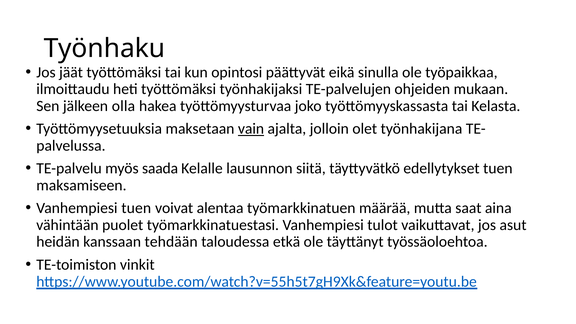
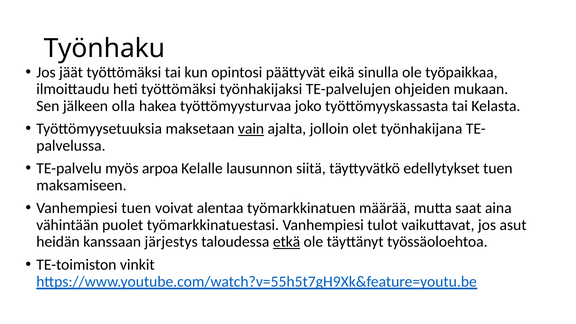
saada: saada -> arpoa
tehdään: tehdään -> järjestys
etkä underline: none -> present
